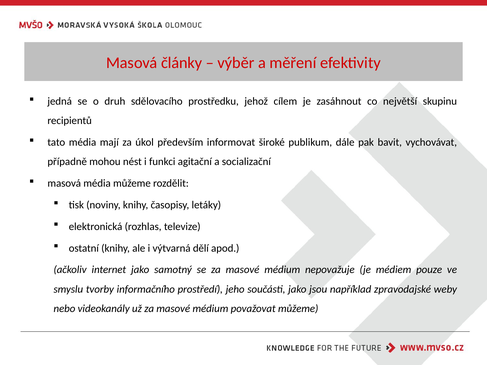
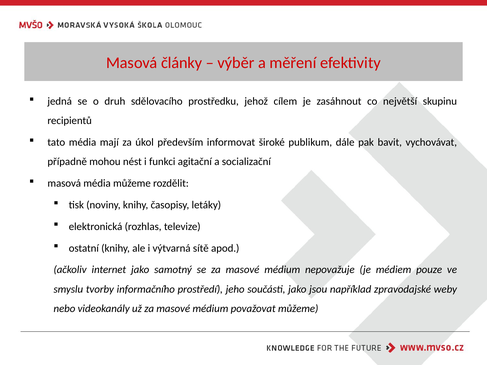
dělí: dělí -> sítě
